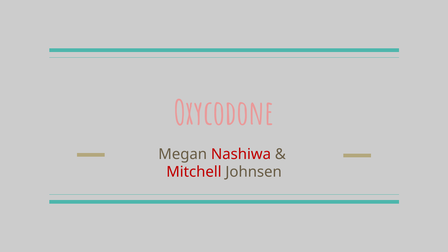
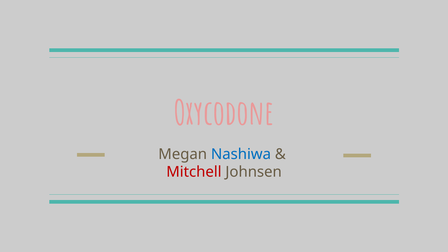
Nashiwa colour: red -> blue
